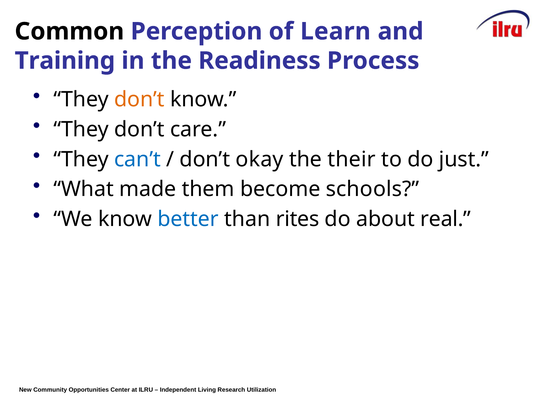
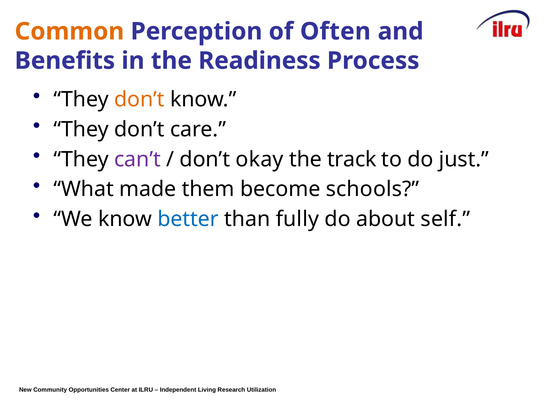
Common colour: black -> orange
Learn: Learn -> Often
Training: Training -> Benefits
can’t colour: blue -> purple
their: their -> track
rites: rites -> fully
real: real -> self
